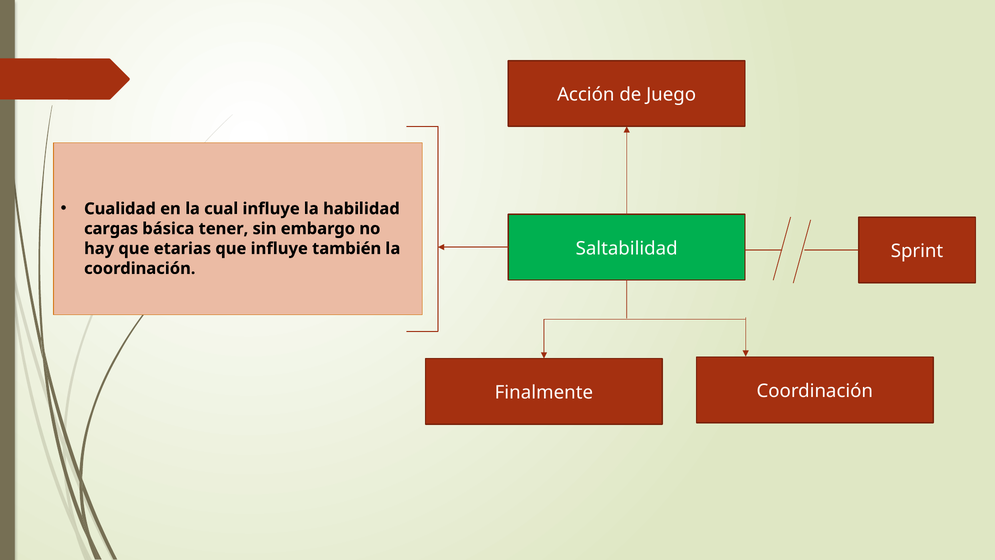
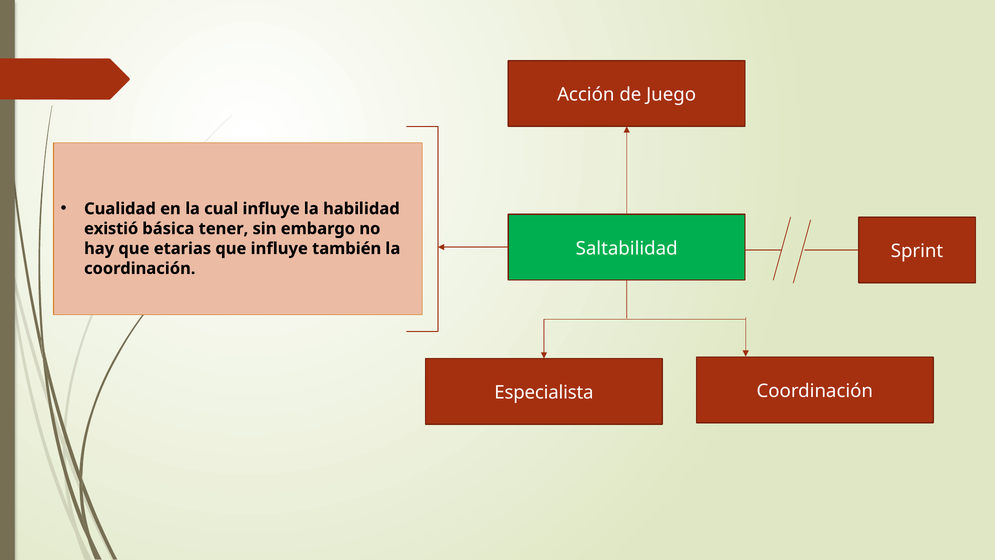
cargas: cargas -> existió
Finalmente: Finalmente -> Especialista
